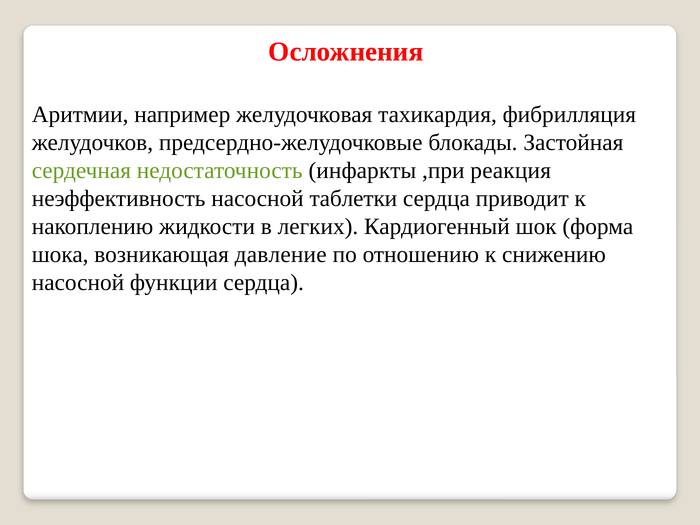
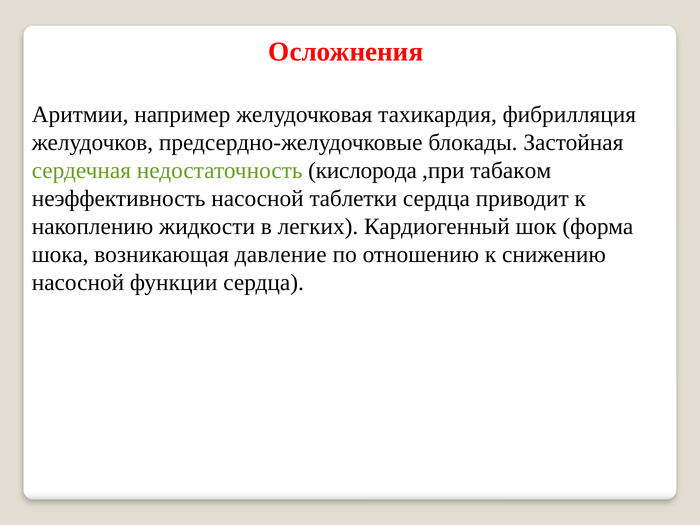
инфаркты: инфаркты -> кислорода
реакция: реакция -> табаком
